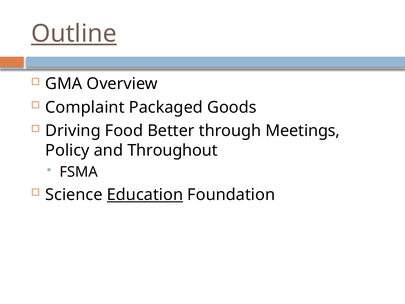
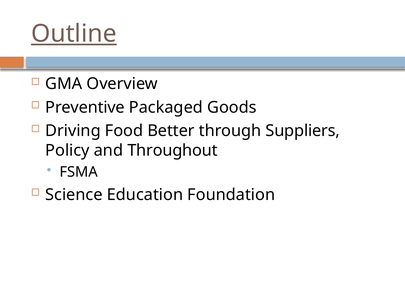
Complaint: Complaint -> Preventive
Meetings: Meetings -> Suppliers
Education underline: present -> none
